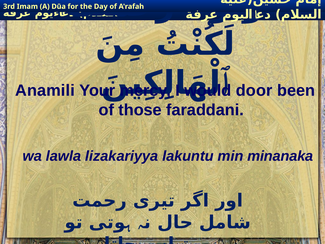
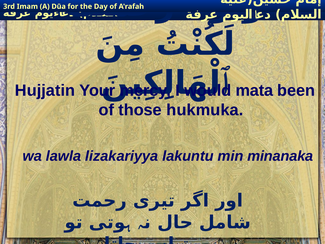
Anamili: Anamili -> Hujjatin
door: door -> mata
faraddani: faraddani -> hukmuka
